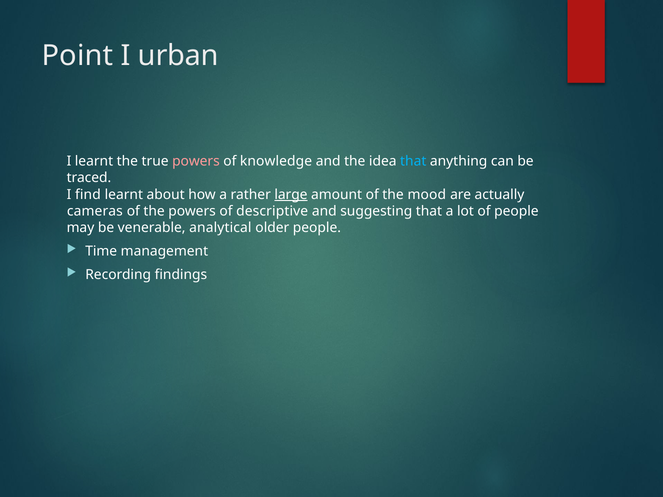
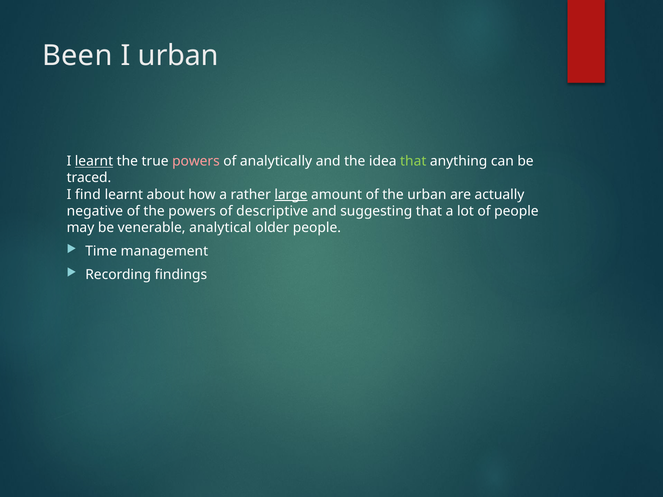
Point: Point -> Been
learnt at (94, 161) underline: none -> present
knowledge: knowledge -> analytically
that at (413, 161) colour: light blue -> light green
the mood: mood -> urban
cameras: cameras -> negative
